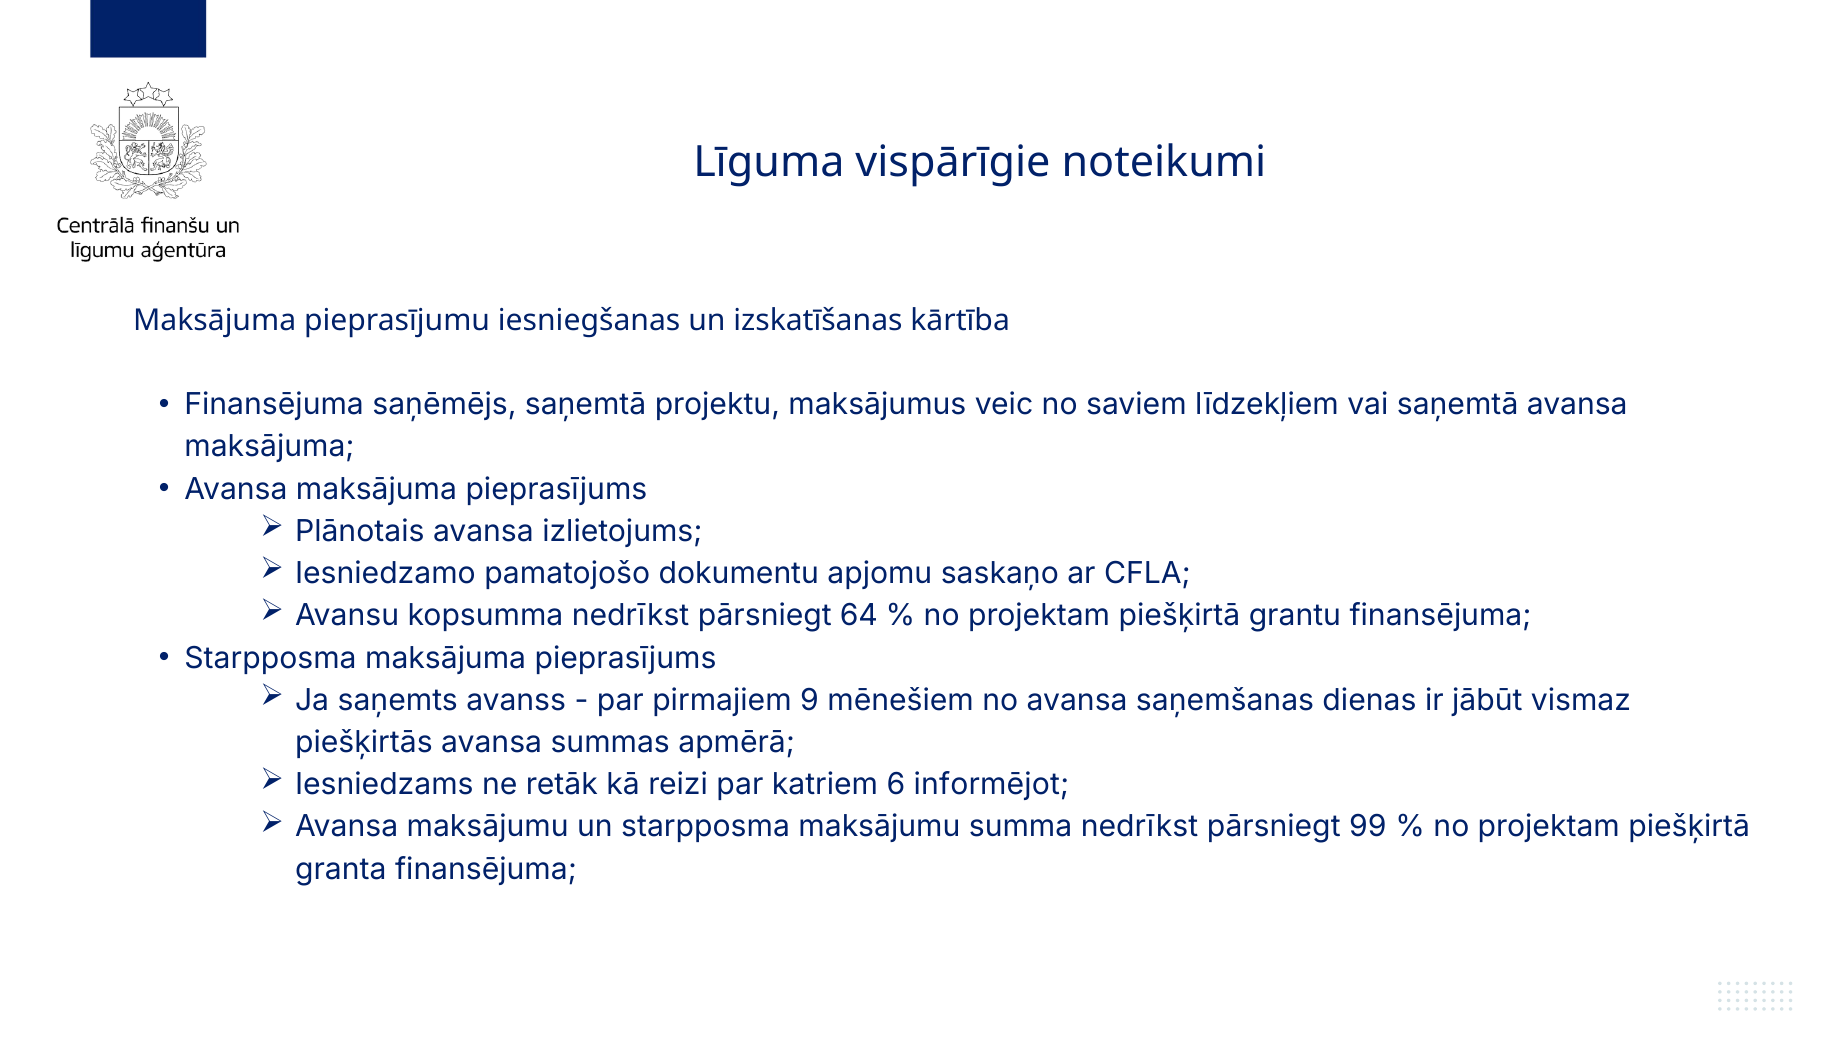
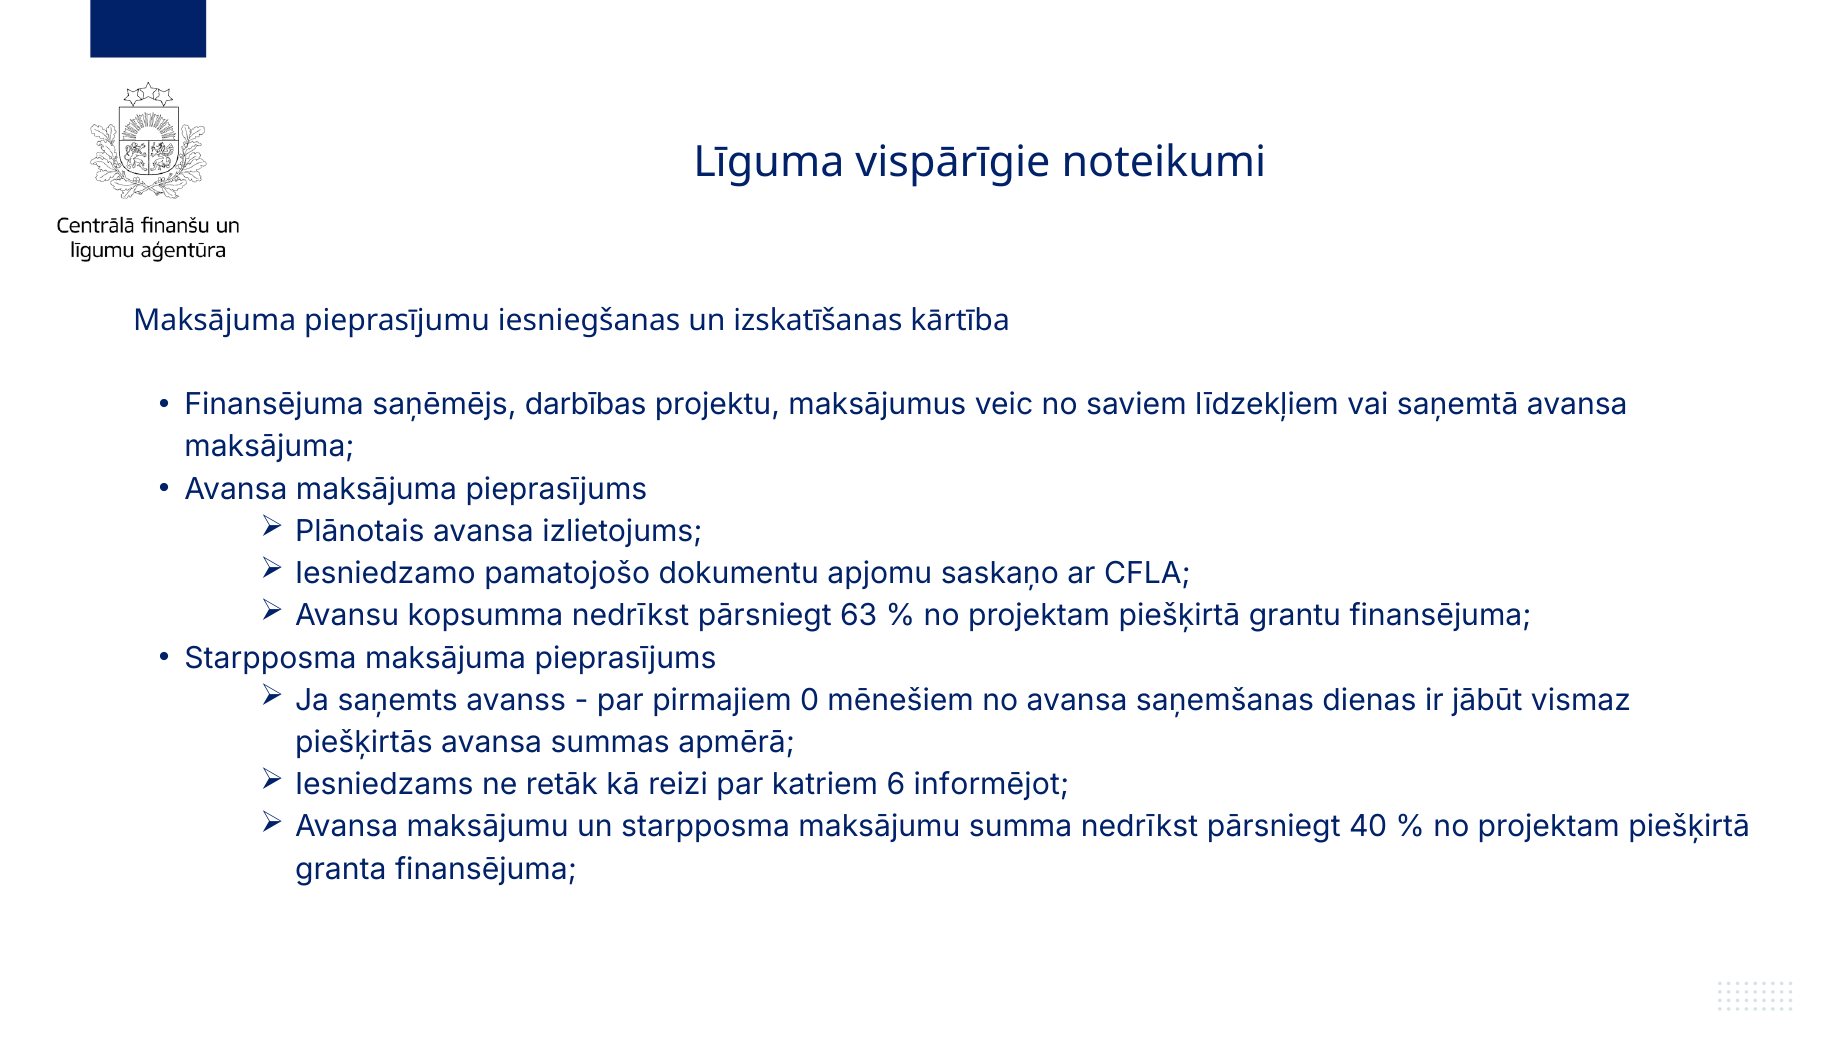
saņēmējs saņemtā: saņemtā -> darbības
64: 64 -> 63
9: 9 -> 0
99: 99 -> 40
